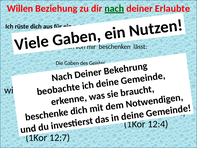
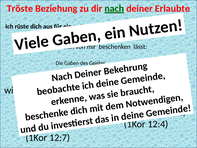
Willen: Willen -> Tröste
